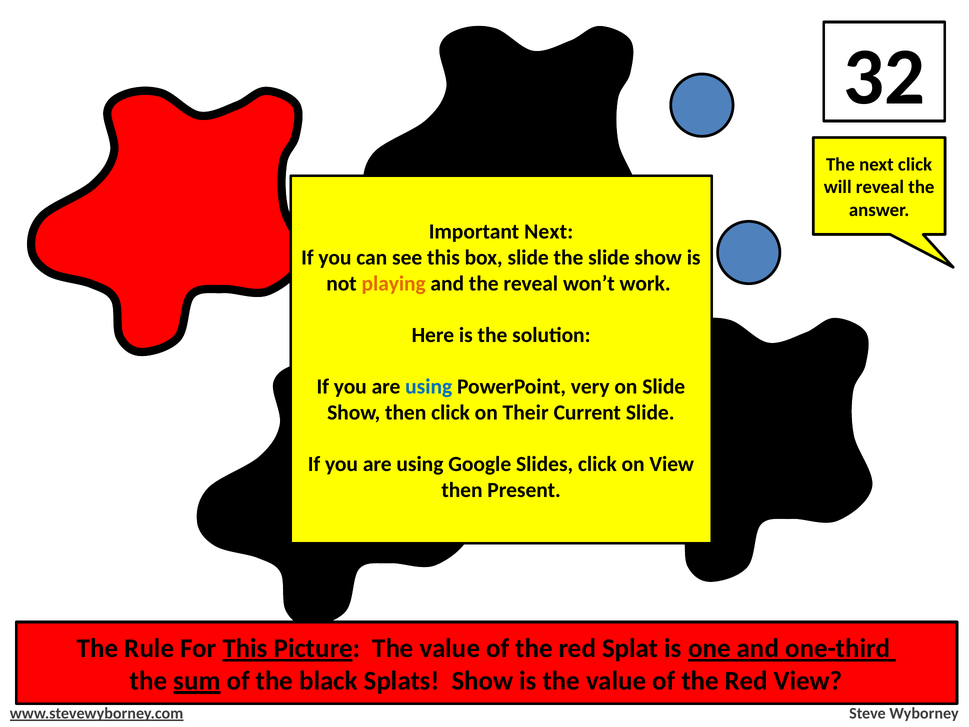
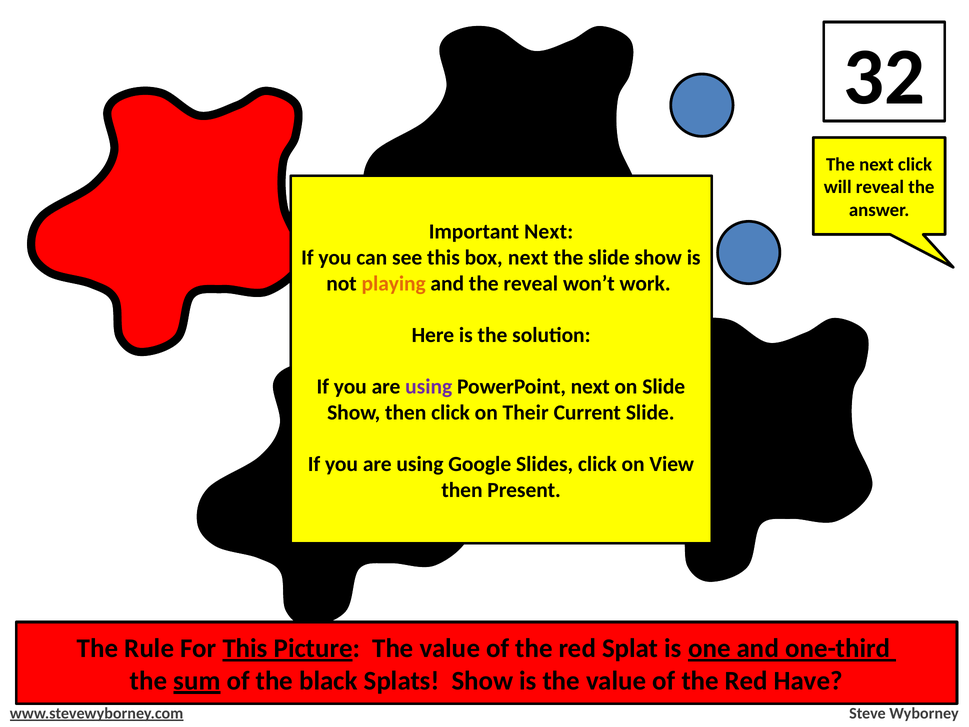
box slide: slide -> next
using at (429, 387) colour: blue -> purple
PowerPoint very: very -> next
Red View: View -> Have
